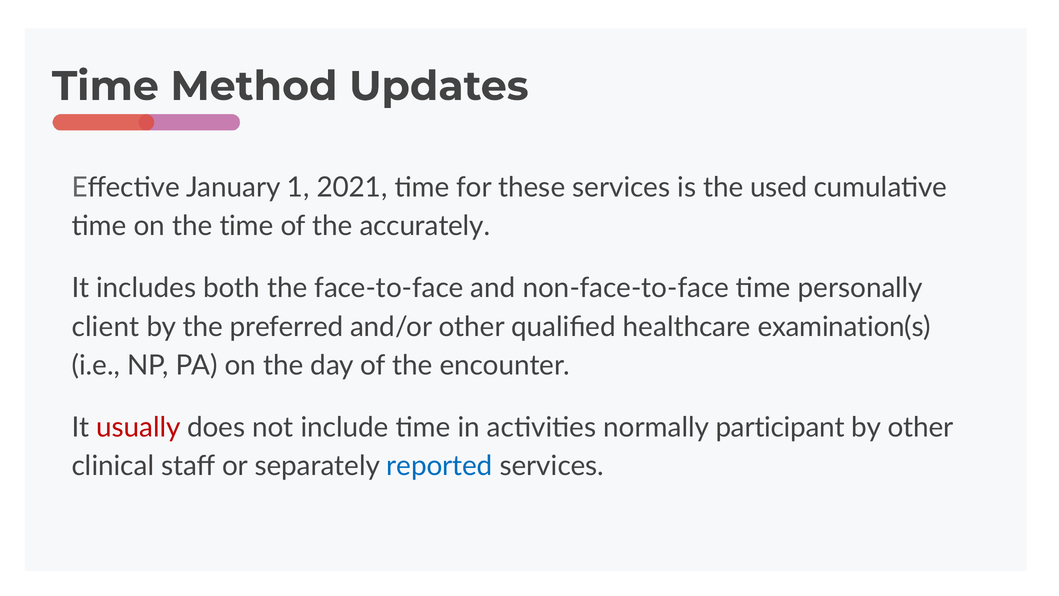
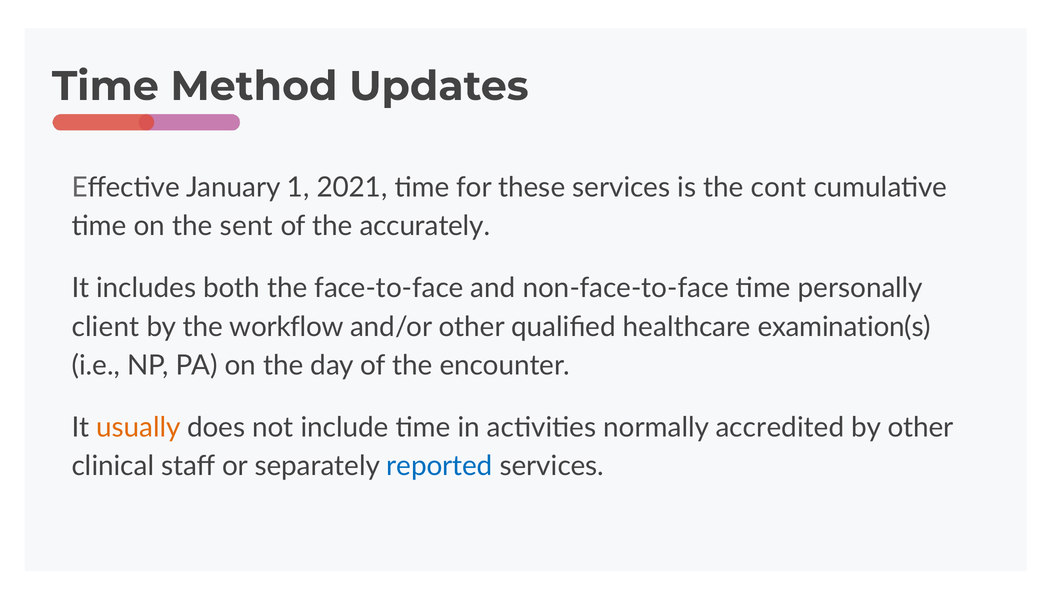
used: used -> cont
the time: time -> sent
preferred: preferred -> workflow
usually colour: red -> orange
participant: participant -> accredited
